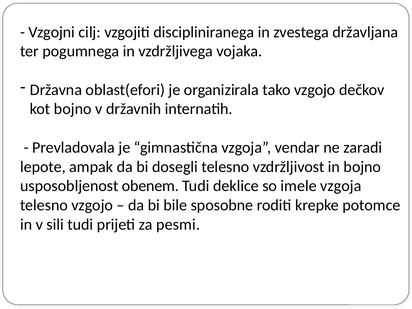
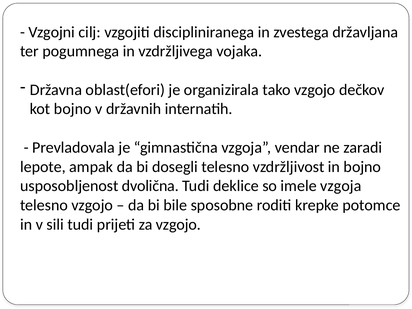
obenem: obenem -> dvolična
za pesmi: pesmi -> vzgojo
